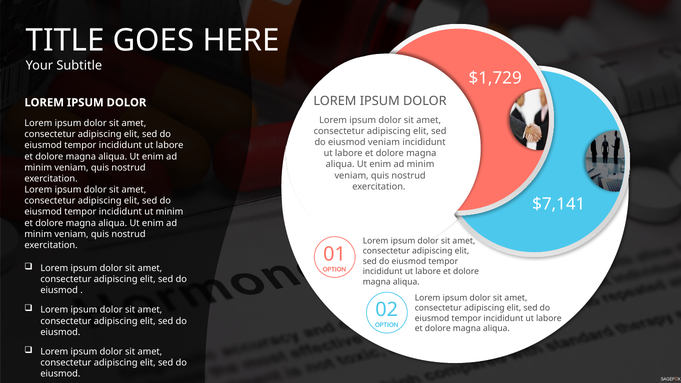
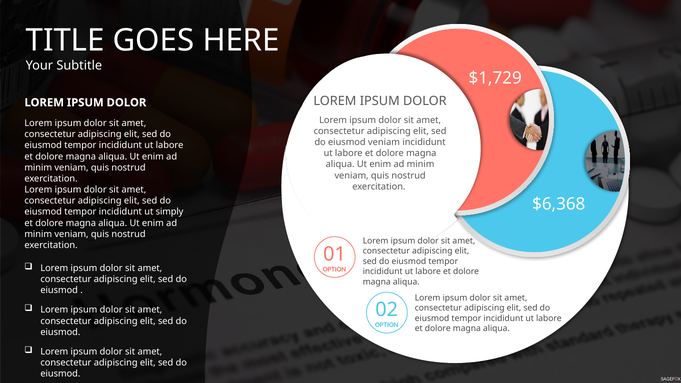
$7,141: $7,141 -> $6,368
ut minim: minim -> simply
